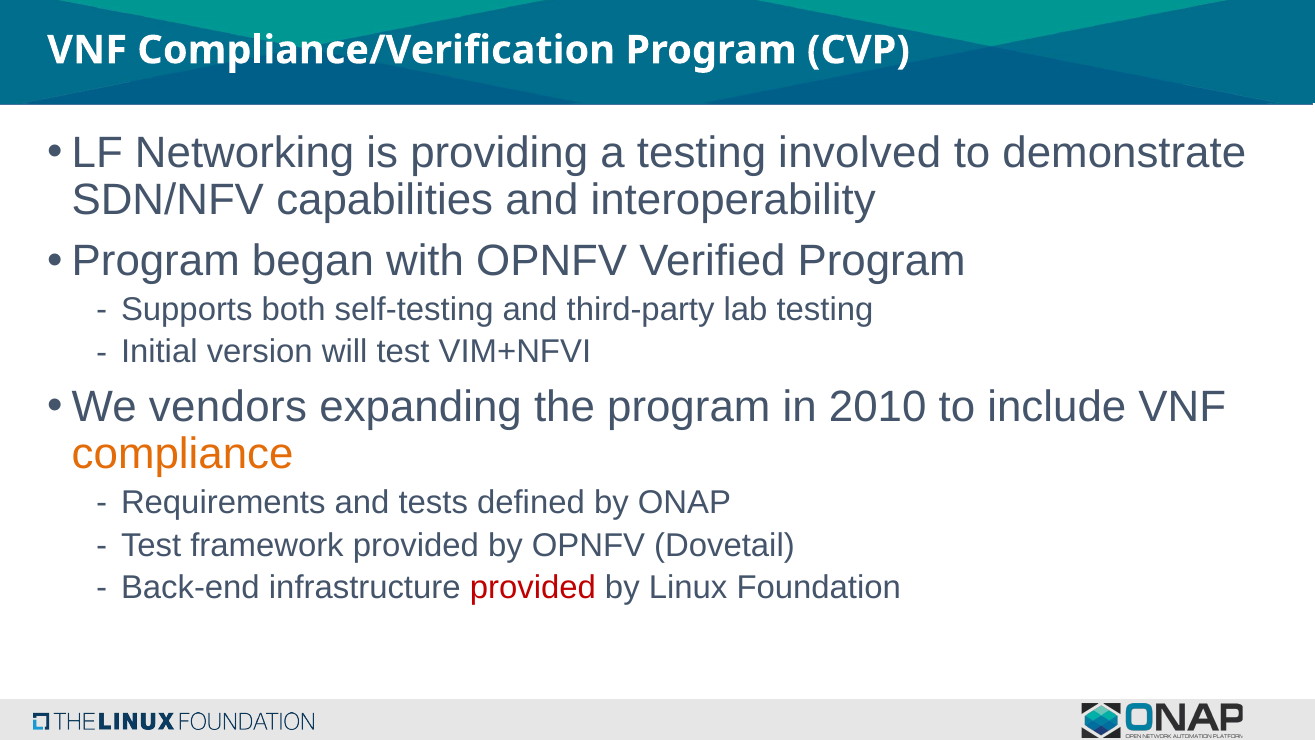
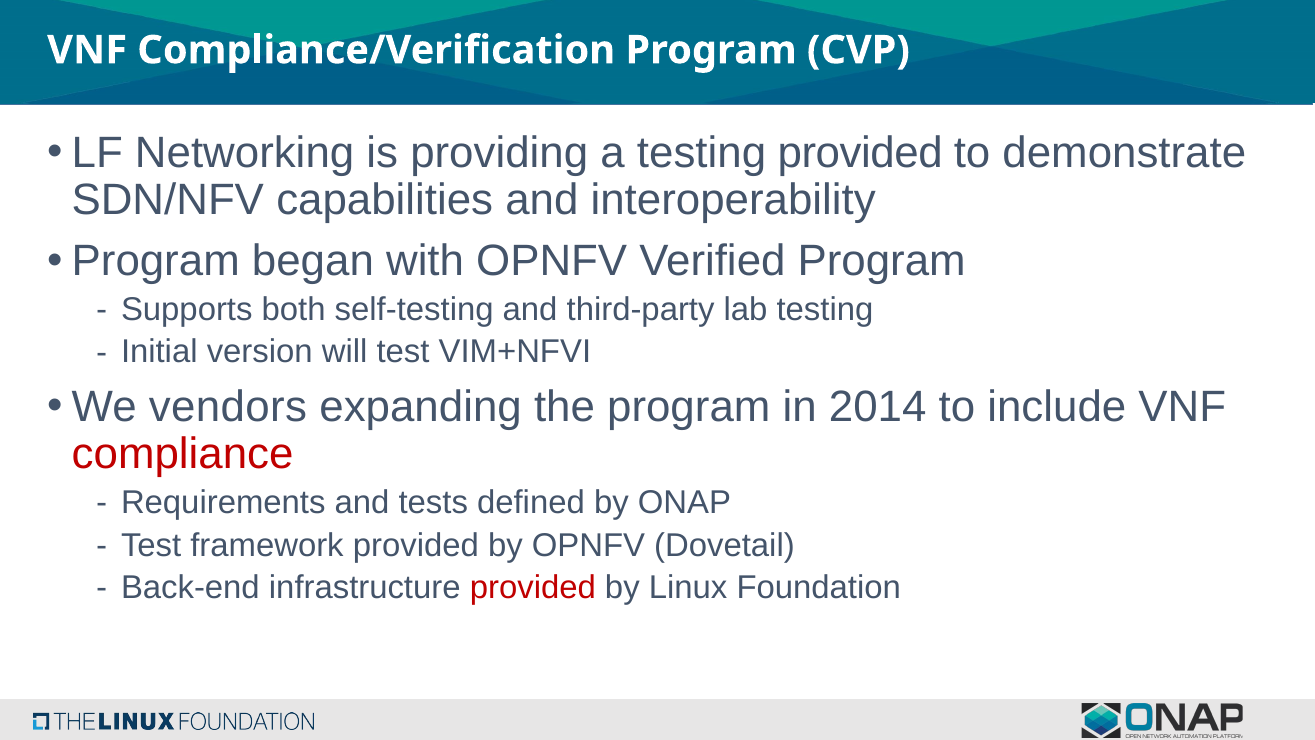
testing involved: involved -> provided
2010: 2010 -> 2014
compliance colour: orange -> red
